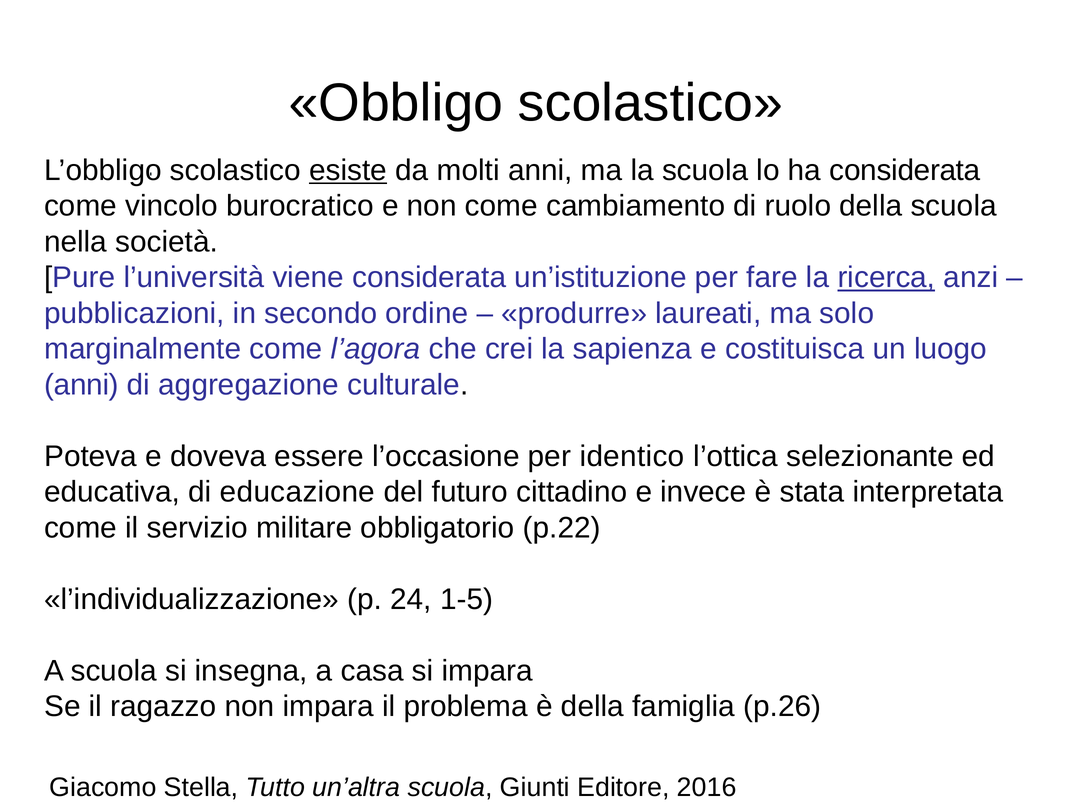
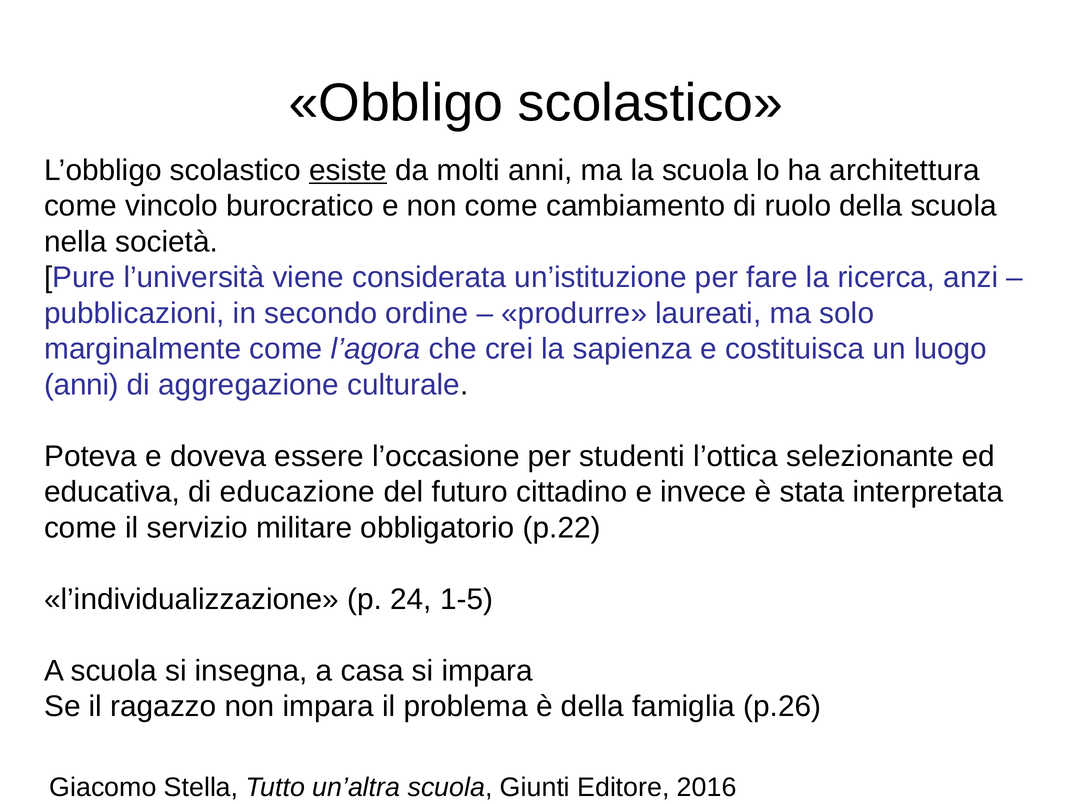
ha considerata: considerata -> architettura
ricerca underline: present -> none
identico: identico -> studenti
